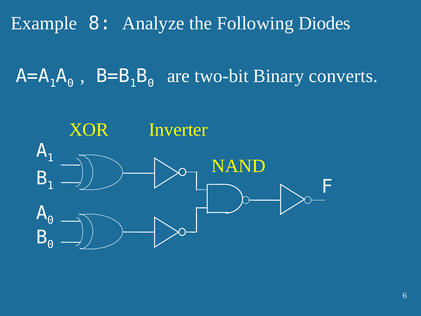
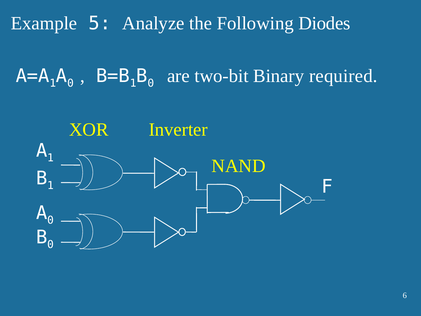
8: 8 -> 5
converts: converts -> required
